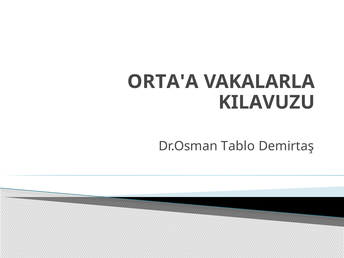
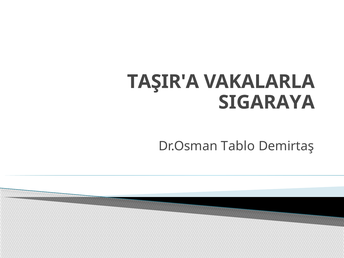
ORTA'A: ORTA'A -> TAŞIR'A
KILAVUZU: KILAVUZU -> SIGARAYA
